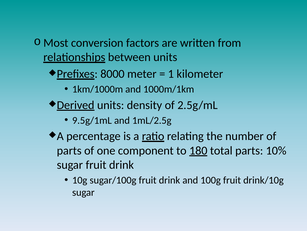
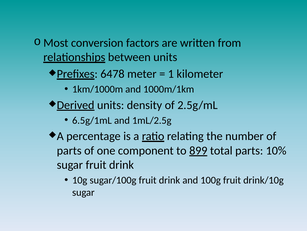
8000: 8000 -> 6478
9.5g/1mL: 9.5g/1mL -> 6.5g/1mL
180: 180 -> 899
